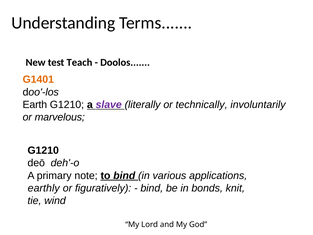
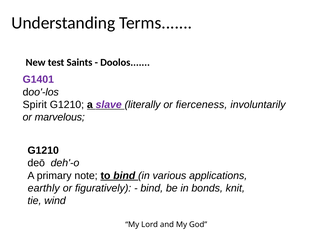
Teach: Teach -> Saints
G1401 colour: orange -> purple
Earth: Earth -> Spirit
technically: technically -> fierceness
